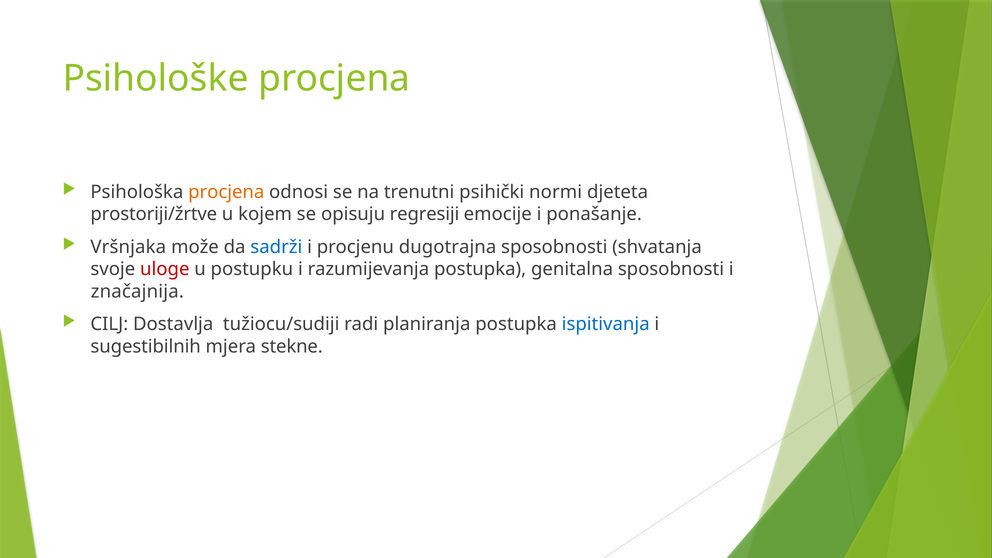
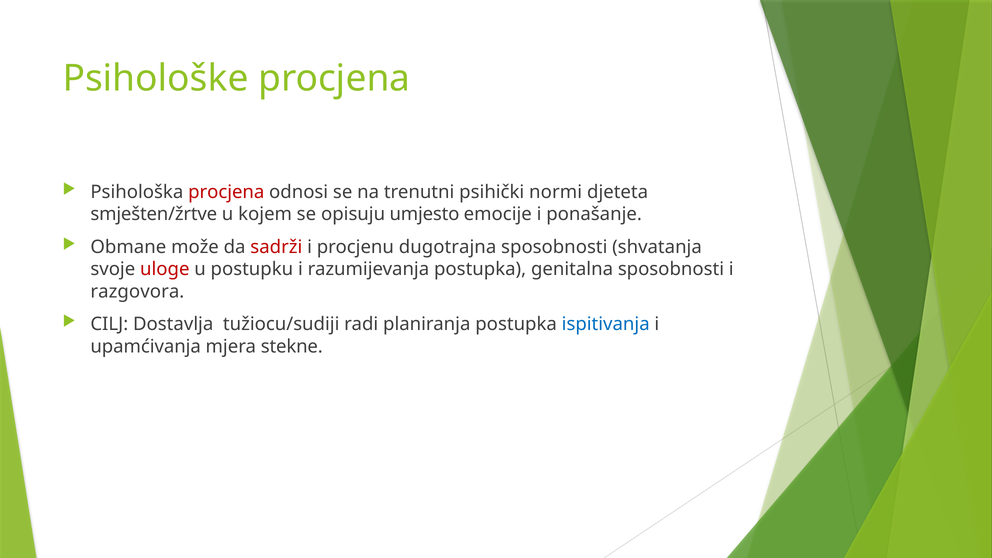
procjena at (226, 192) colour: orange -> red
prostoriji/žrtve: prostoriji/žrtve -> smješten/žrtve
regresiji: regresiji -> umjesto
Vršnjaka: Vršnjaka -> Obmane
sadrži colour: blue -> red
značajnija: značajnija -> razgovora
sugestibilnih: sugestibilnih -> upamćivanja
